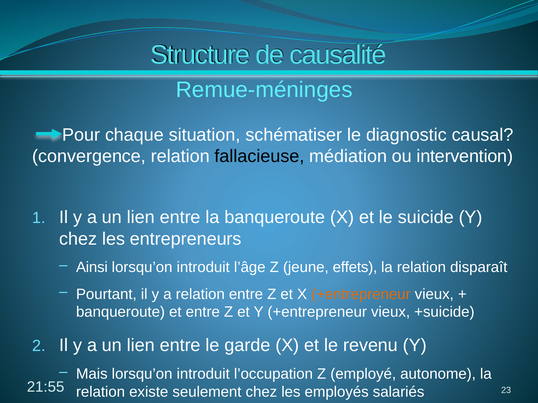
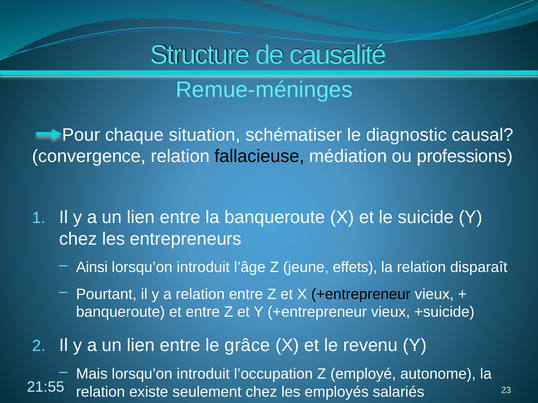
intervention: intervention -> professions
+entrepreneur at (361, 295) colour: orange -> black
garde: garde -> grâce
